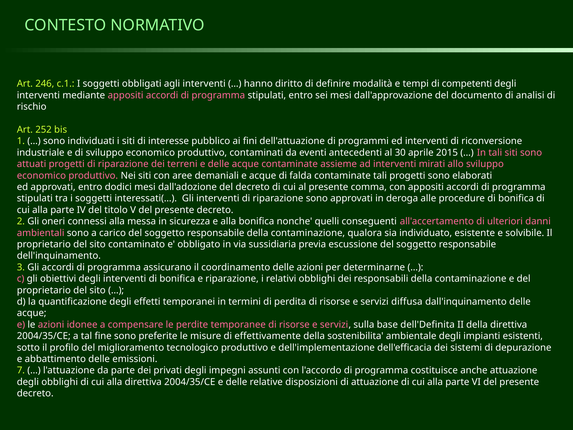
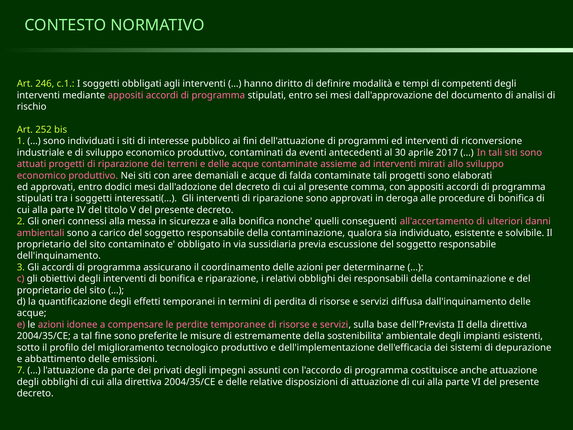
2015: 2015 -> 2017
dell'Definita: dell'Definita -> dell'Prevista
effettivamente: effettivamente -> estremamente
